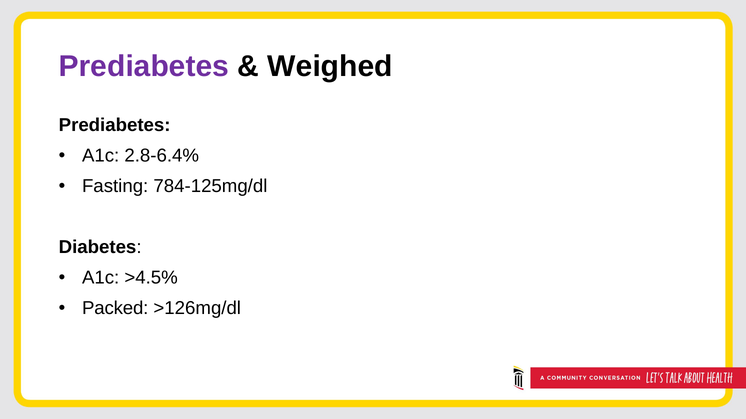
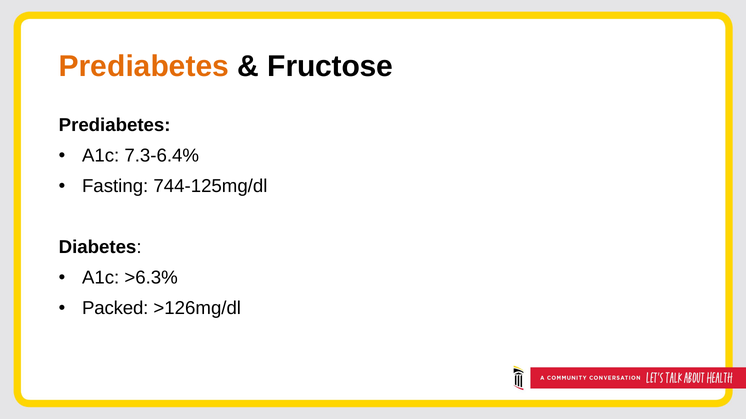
Prediabetes at (144, 66) colour: purple -> orange
Weighed: Weighed -> Fructose
2.8-6.4%: 2.8-6.4% -> 7.3-6.4%
784-125mg/dl: 784-125mg/dl -> 744-125mg/dl
>4.5%: >4.5% -> >6.3%
